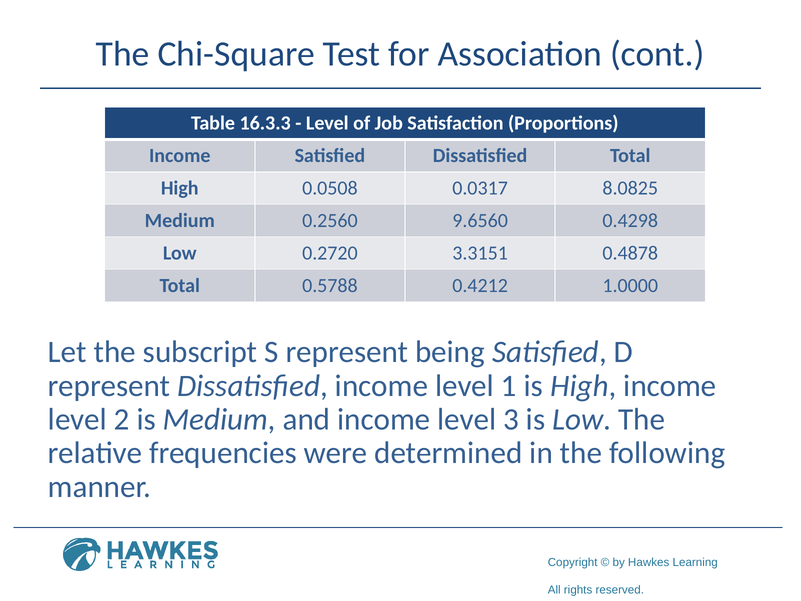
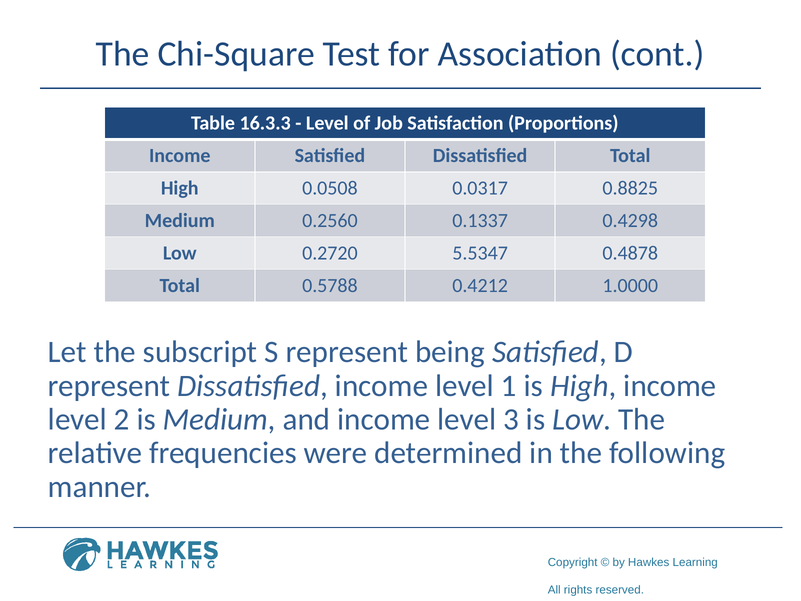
8.0825: 8.0825 -> 0.8825
9.6560: 9.6560 -> 0.1337
3.3151: 3.3151 -> 5.5347
